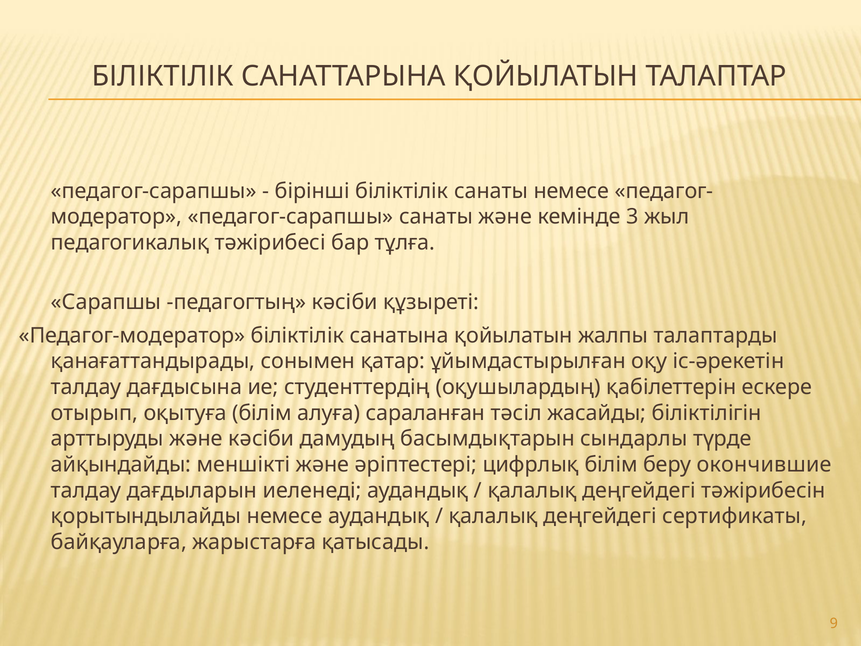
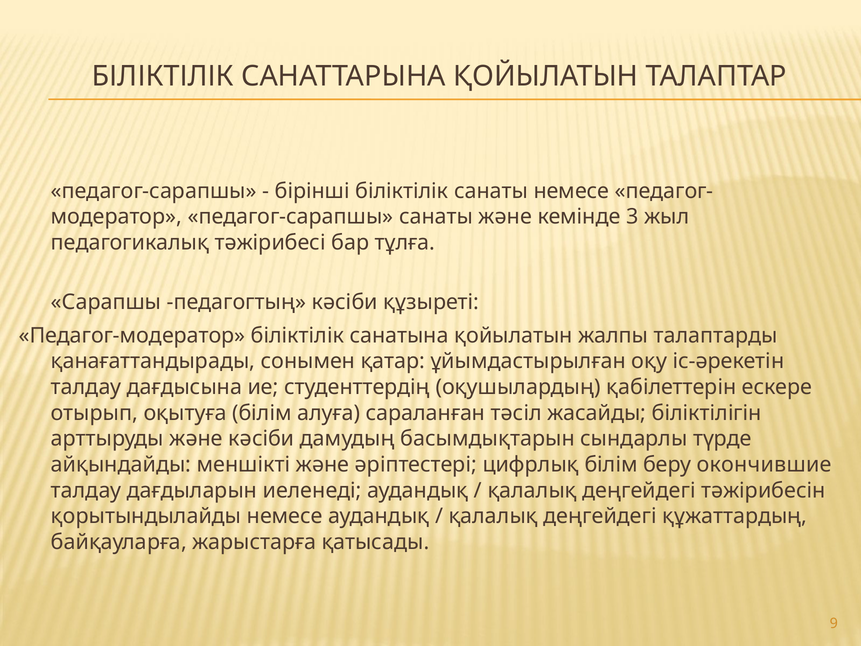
сертификаты: сертификаты -> құжаттардың
